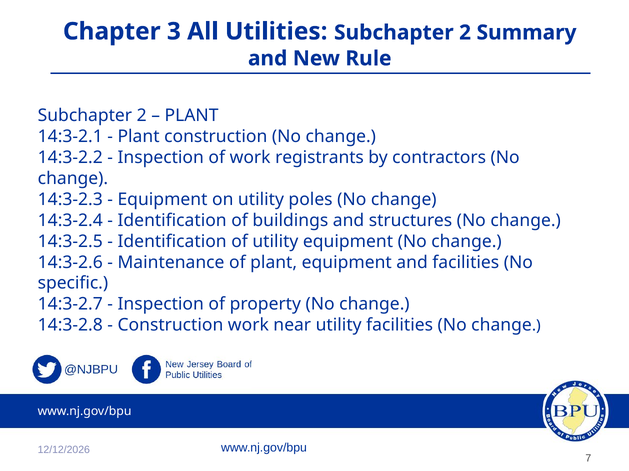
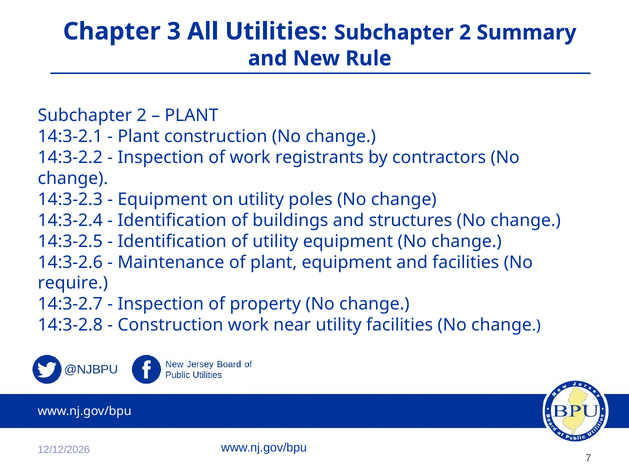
specific: specific -> require
